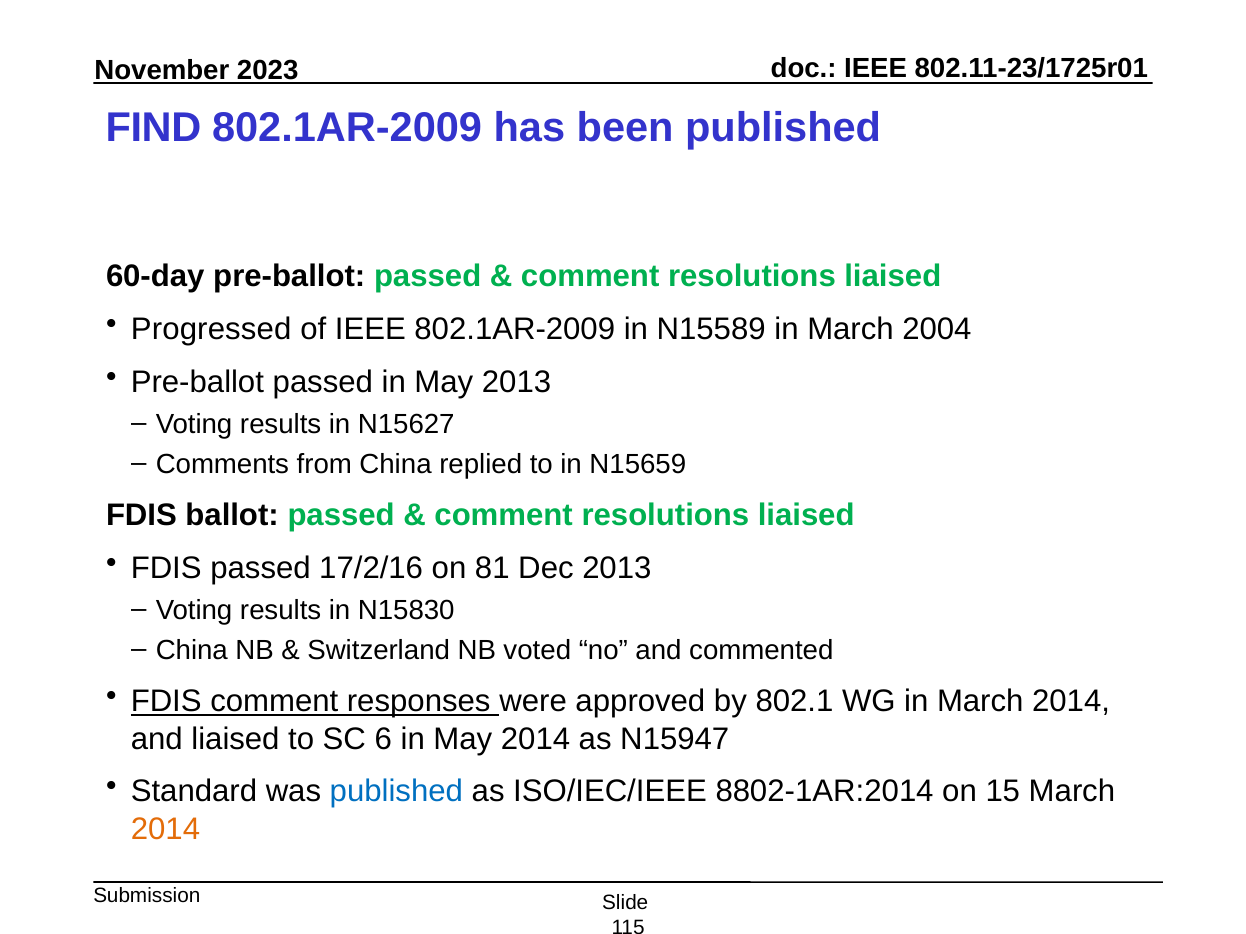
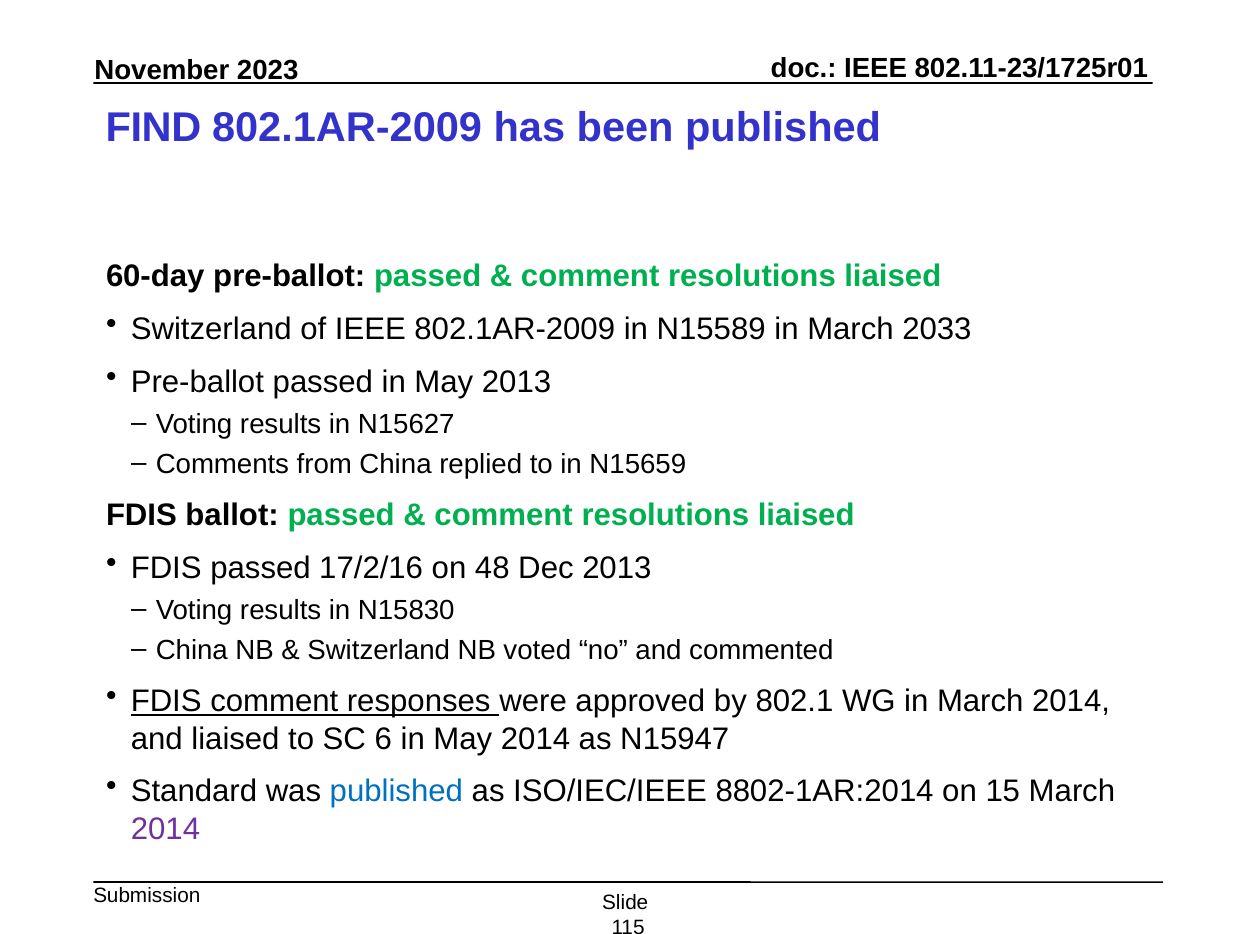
Progressed at (211, 329): Progressed -> Switzerland
2004: 2004 -> 2033
81: 81 -> 48
2014 at (165, 829) colour: orange -> purple
